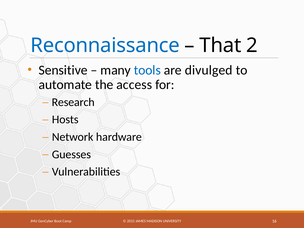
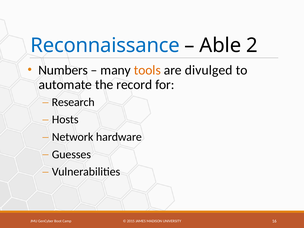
That: That -> Able
Sensitive: Sensitive -> Numbers
tools colour: blue -> orange
access: access -> record
